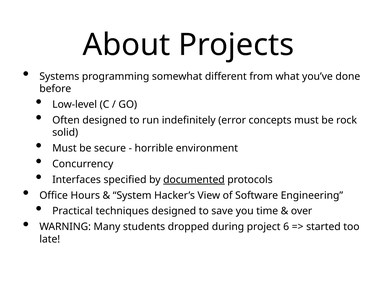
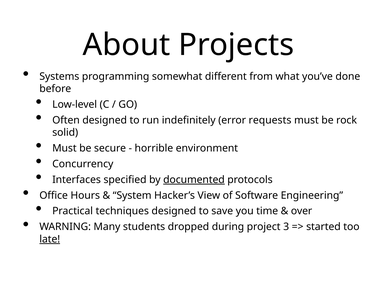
concepts: concepts -> requests
6: 6 -> 3
late underline: none -> present
